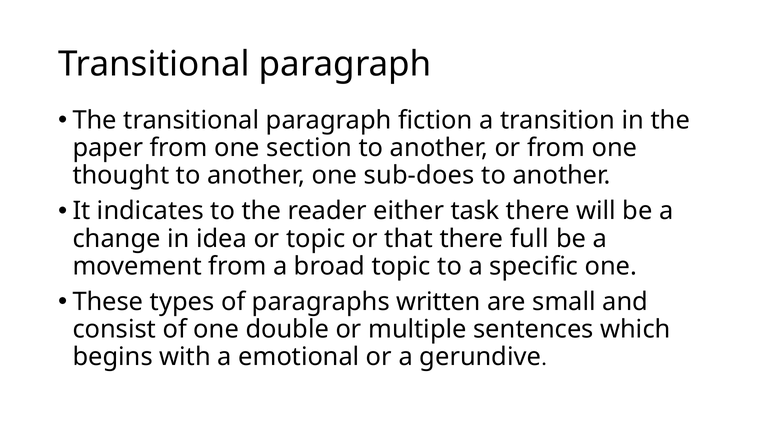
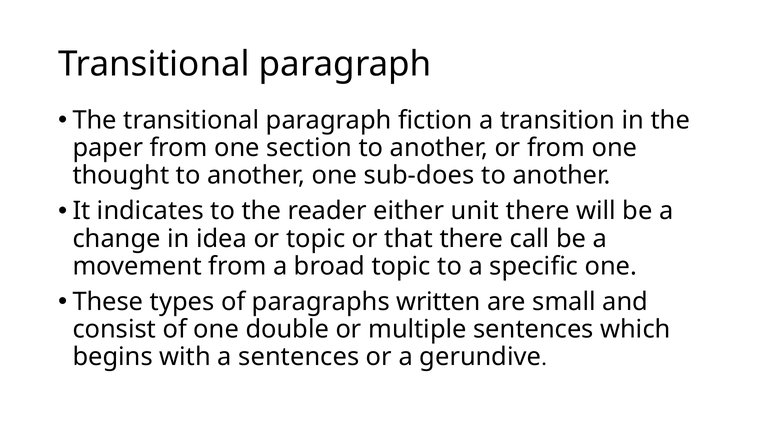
task: task -> unit
full: full -> call
a emotional: emotional -> sentences
